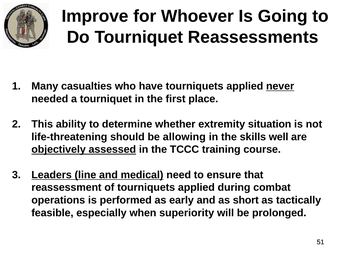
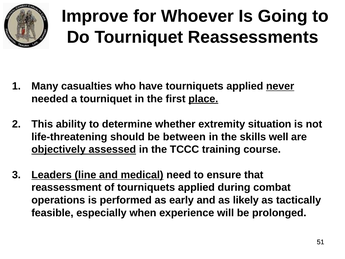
place underline: none -> present
allowing: allowing -> between
short: short -> likely
superiority: superiority -> experience
